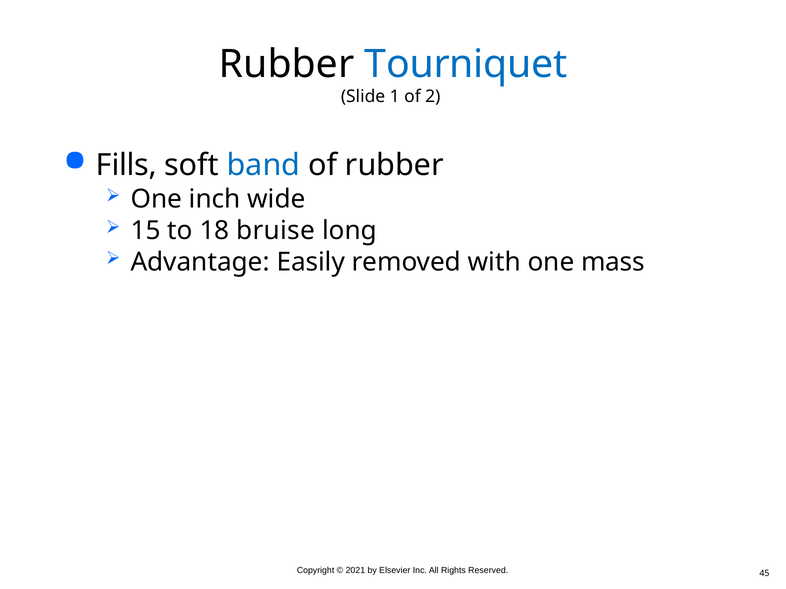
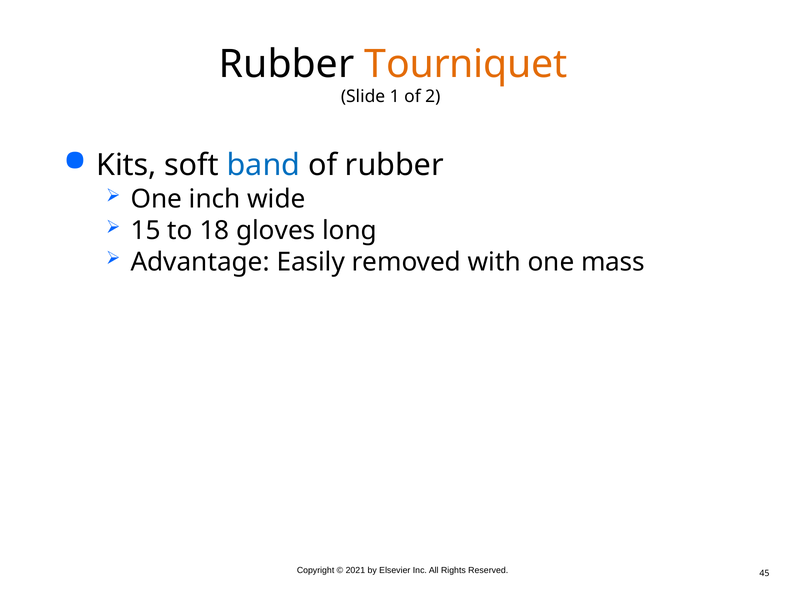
Tourniquet colour: blue -> orange
Fills: Fills -> Kits
bruise: bruise -> gloves
